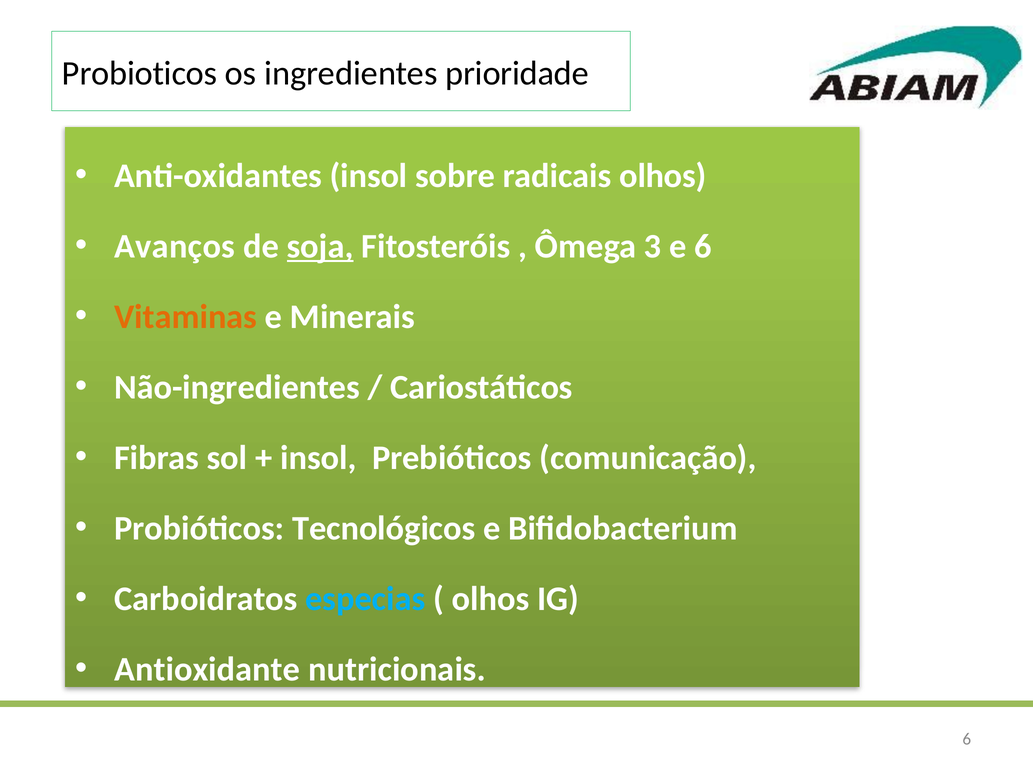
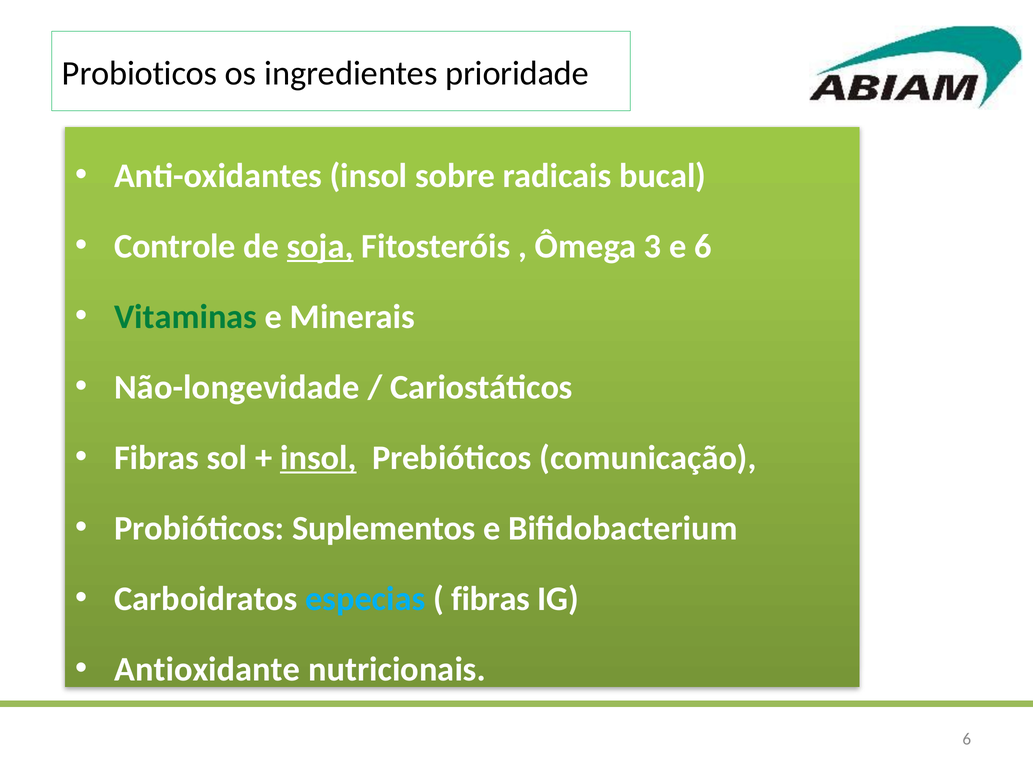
radicais olhos: olhos -> bucal
Avanços: Avanços -> Controle
Vitaminas colour: orange -> green
Não-ingredientes: Não-ingredientes -> Não-longevidade
insol at (318, 458) underline: none -> present
Tecnológicos: Tecnológicos -> Suplementos
olhos at (490, 600): olhos -> fibras
